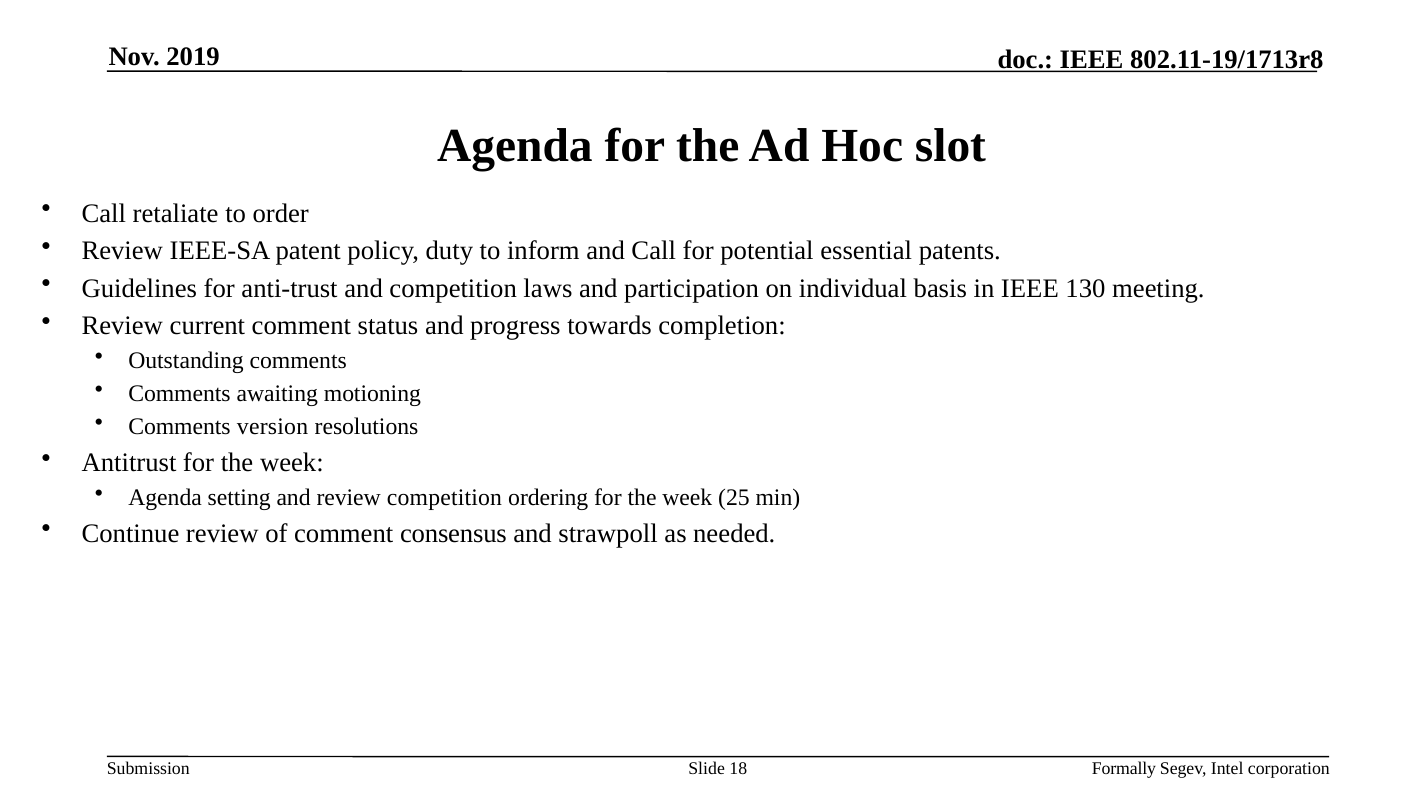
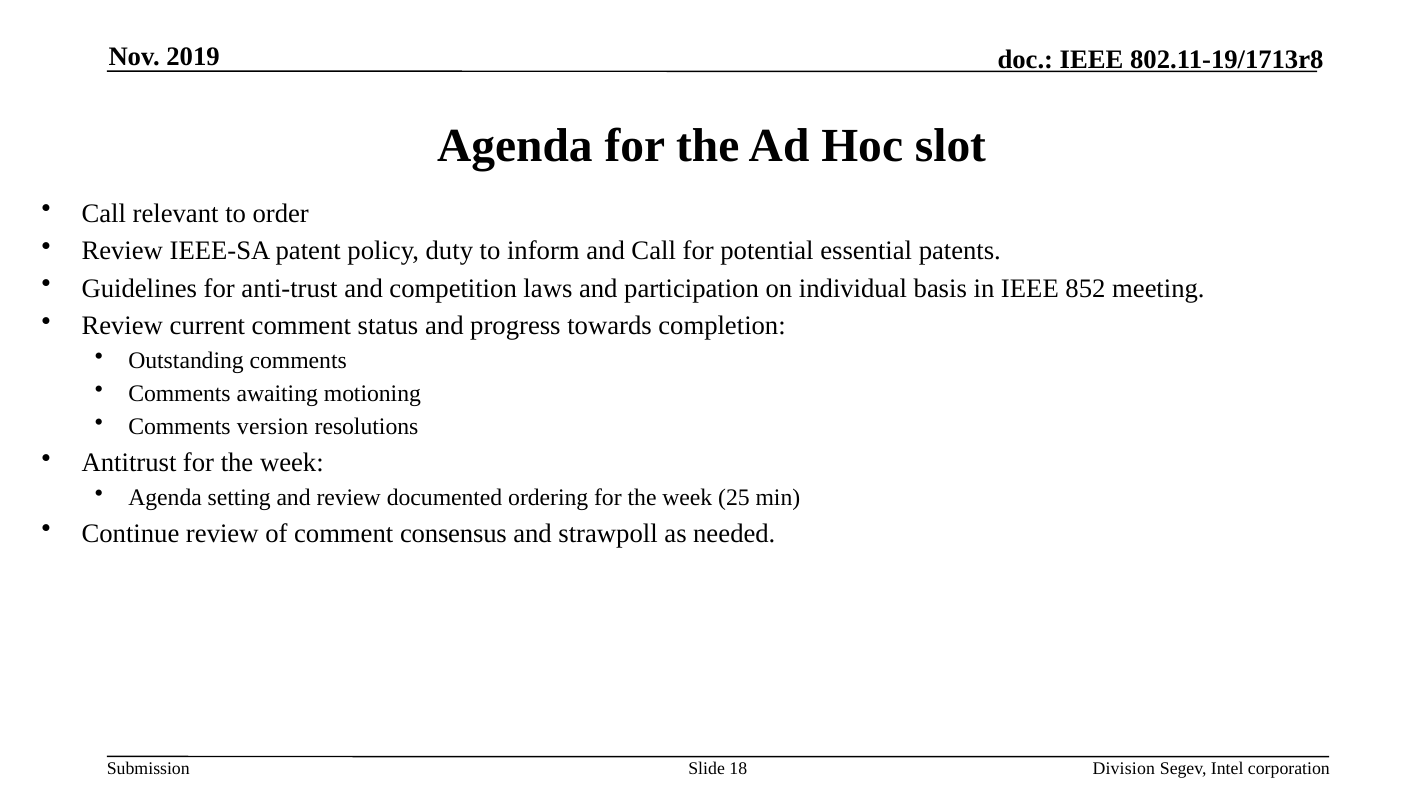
retaliate: retaliate -> relevant
130: 130 -> 852
review competition: competition -> documented
Formally: Formally -> Division
